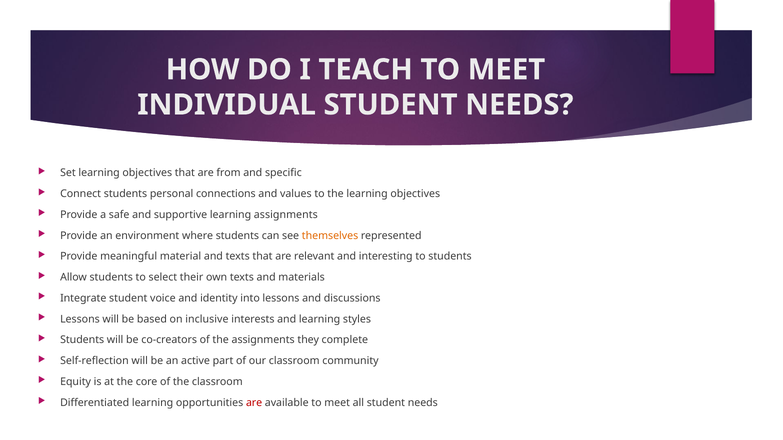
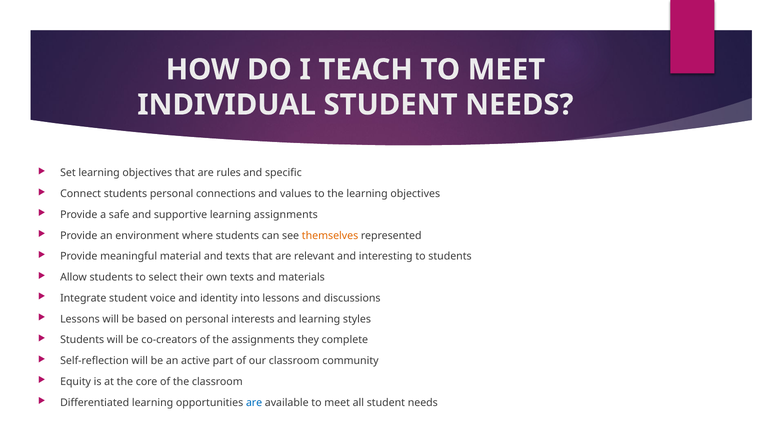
from: from -> rules
on inclusive: inclusive -> personal
are at (254, 403) colour: red -> blue
